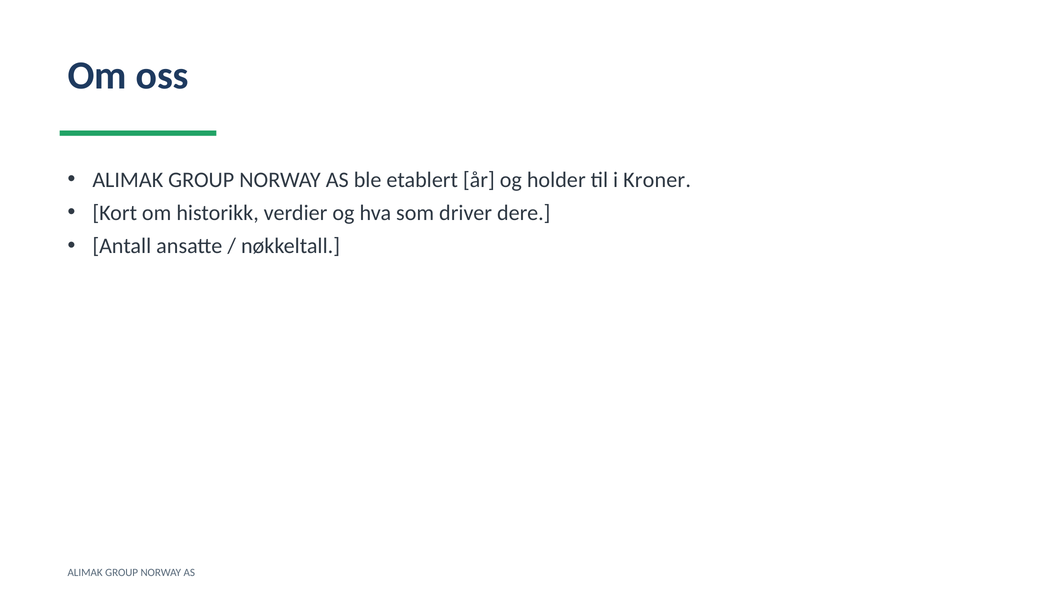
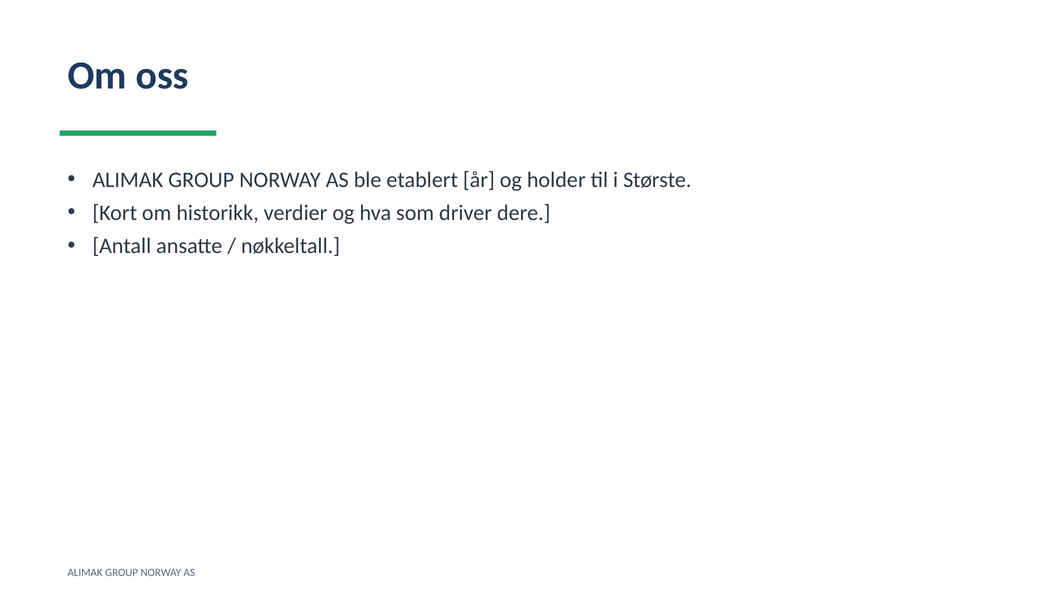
Kroner: Kroner -> Største
